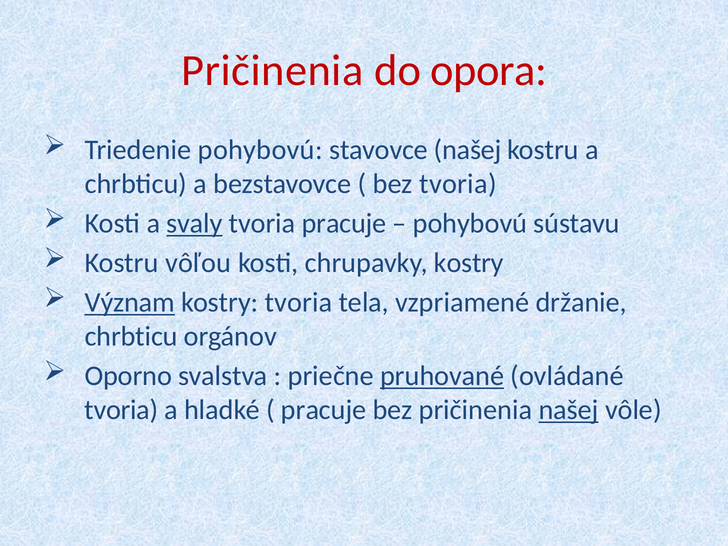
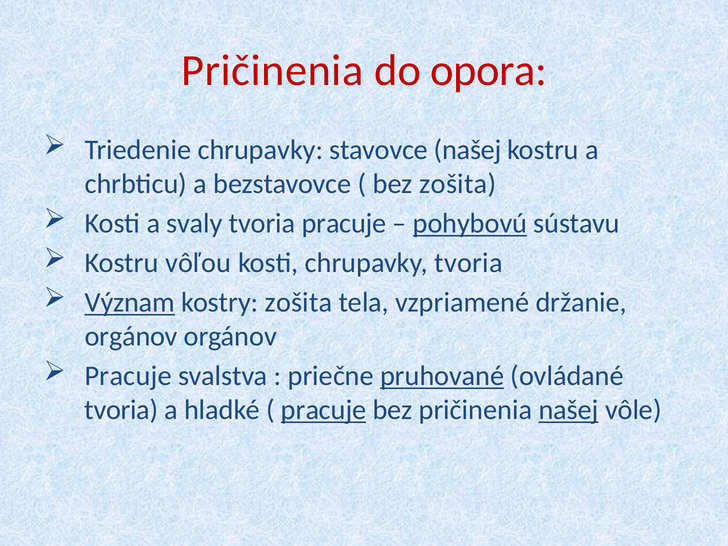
Triedenie pohybovú: pohybovú -> chrupavky
bez tvoria: tvoria -> zošita
svaly underline: present -> none
pohybovú at (470, 223) underline: none -> present
chrupavky kostry: kostry -> tvoria
kostry tvoria: tvoria -> zošita
chrbticu at (131, 337): chrbticu -> orgánov
Oporno at (128, 376): Oporno -> Pracuje
pracuje at (324, 410) underline: none -> present
